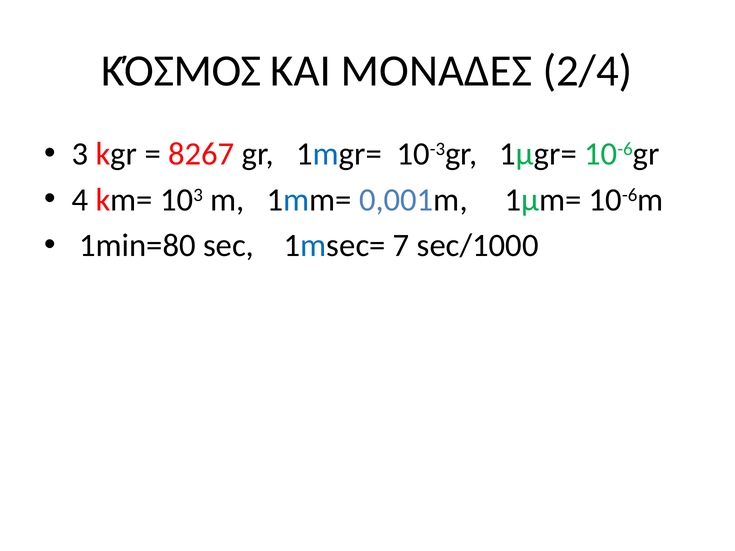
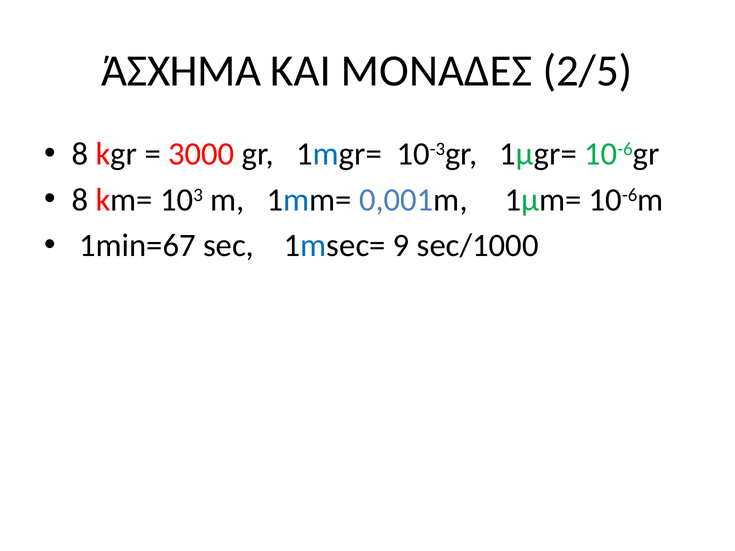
ΚΌΣΜΟΣ: ΚΌΣΜΟΣ -> ΆΣΧΗΜΑ
2/4: 2/4 -> 2/5
3 at (80, 154): 3 -> 8
8267: 8267 -> 3000
4 at (80, 200): 4 -> 8
1min=80: 1min=80 -> 1min=67
7: 7 -> 9
